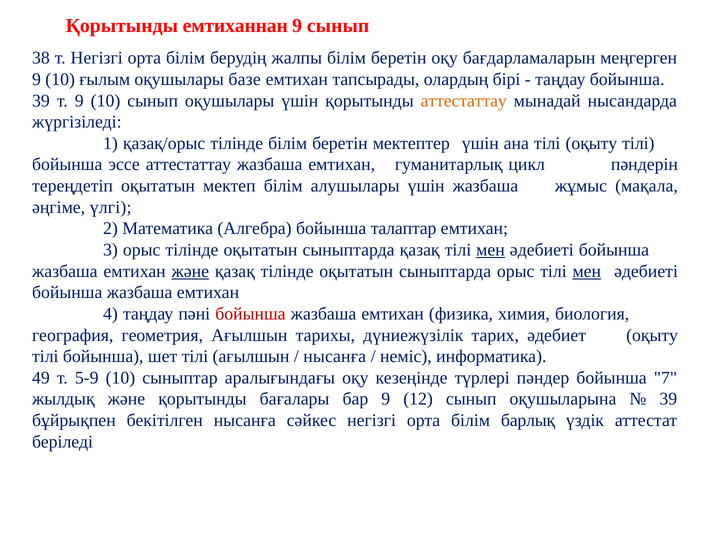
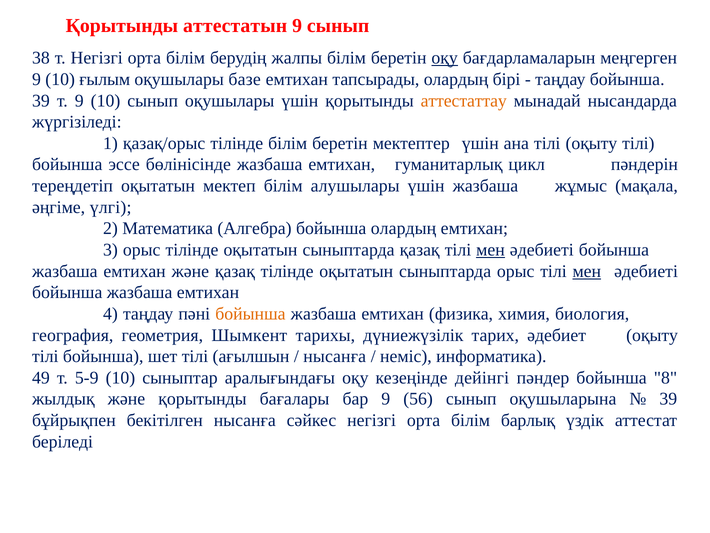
емтиханнан: емтиханнан -> аттестатын
оқу at (445, 58) underline: none -> present
эссе аттестаттау: аттестаттау -> бөлінісінде
бойынша талаптар: талаптар -> олардың
және at (190, 271) underline: present -> none
бойынша at (250, 314) colour: red -> orange
геометрия Ағылшын: Ағылшын -> Шымкент
түрлері: түрлері -> дейінгі
7: 7 -> 8
12: 12 -> 56
